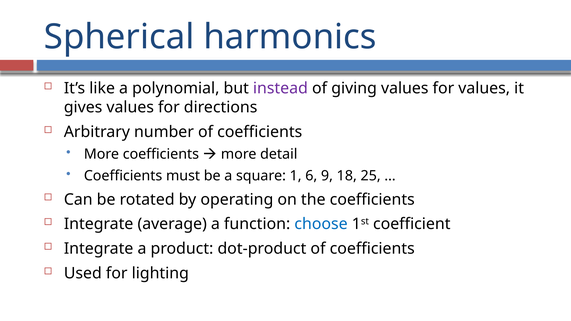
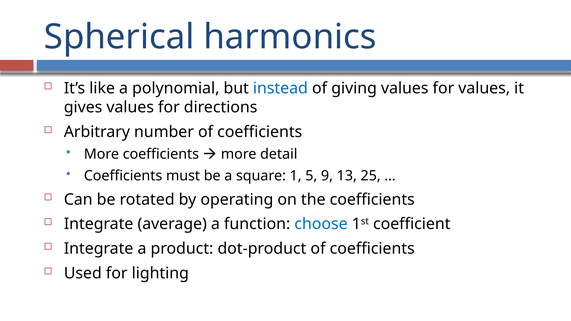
instead colour: purple -> blue
6: 6 -> 5
18: 18 -> 13
